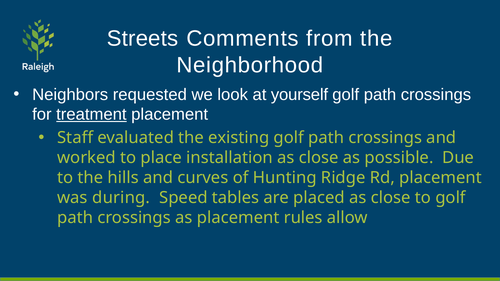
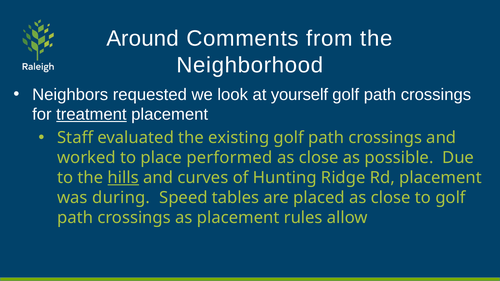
Streets: Streets -> Around
installation: installation -> performed
hills underline: none -> present
